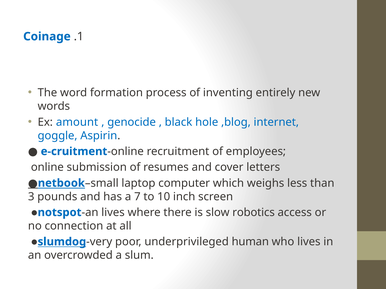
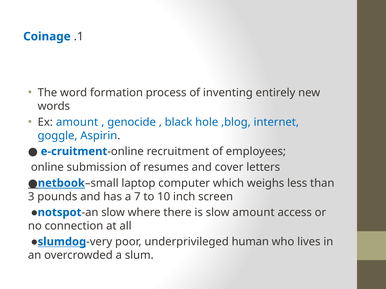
an lives: lives -> slow
slow robotics: robotics -> amount
